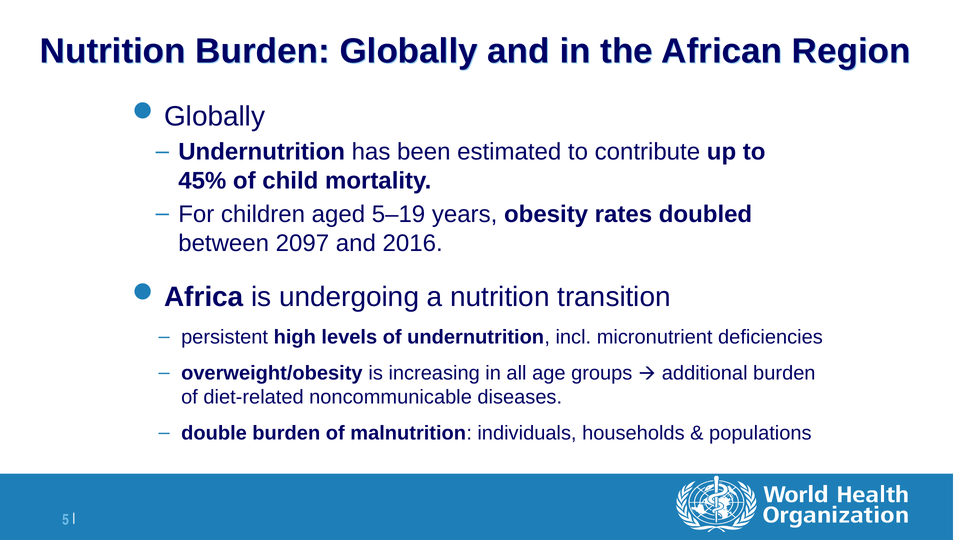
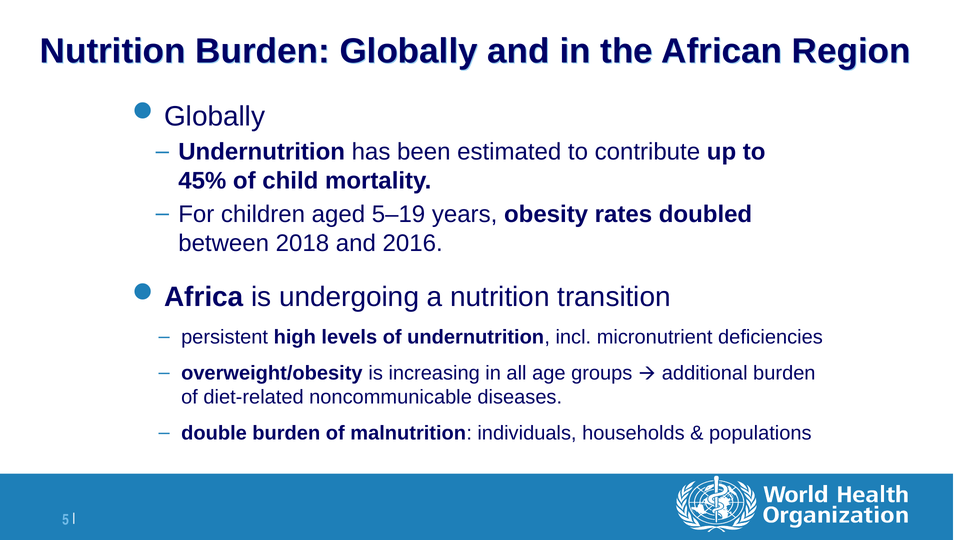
2097: 2097 -> 2018
